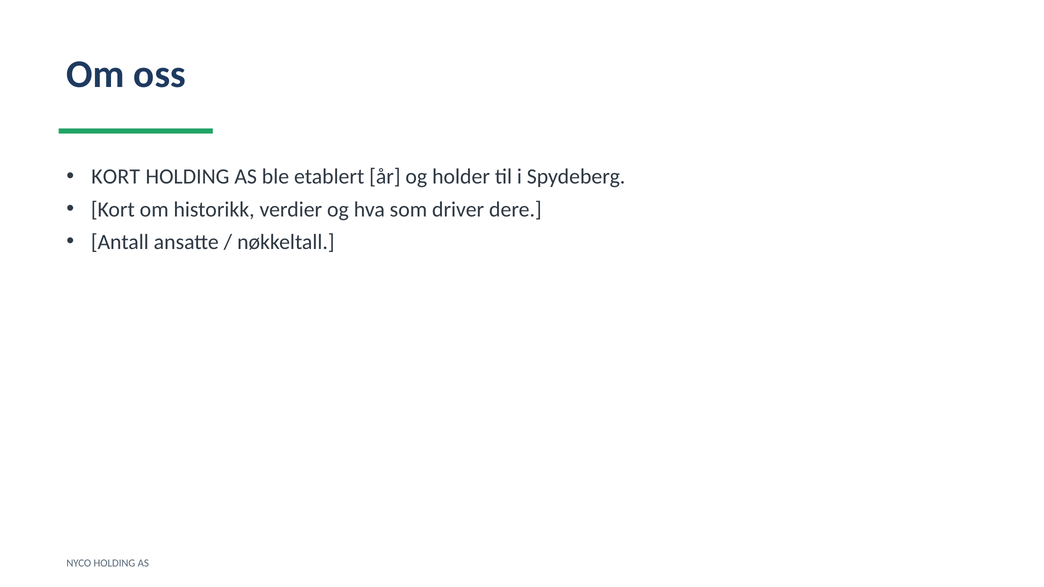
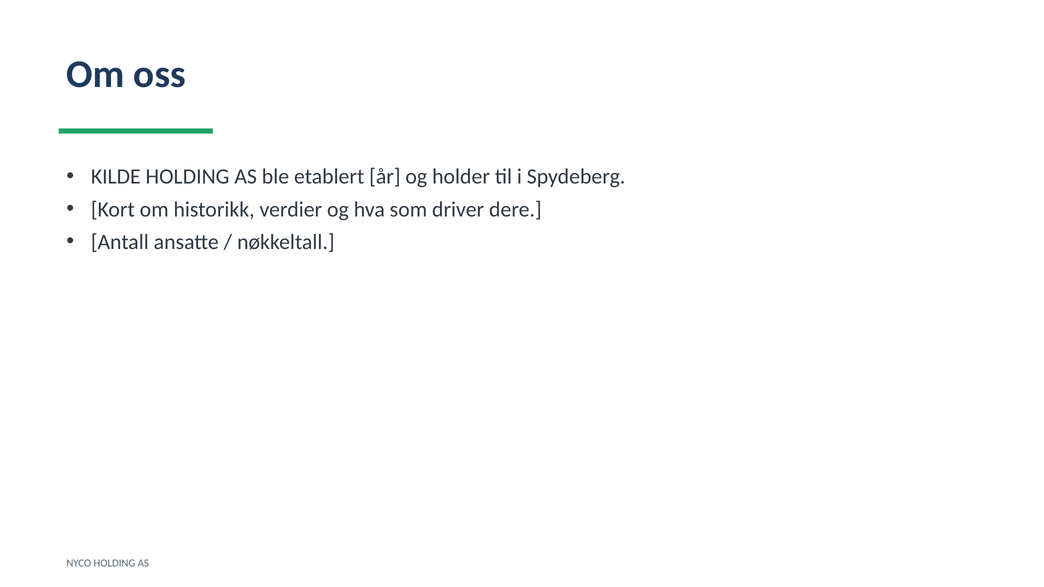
KORT at (116, 177): KORT -> KILDE
